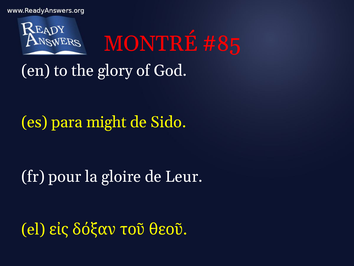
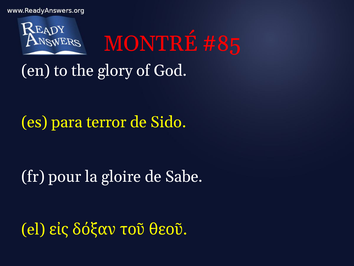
might: might -> terror
Leur: Leur -> Sabe
